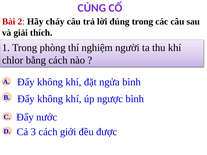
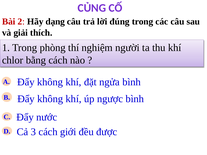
cháy: cháy -> dạng
